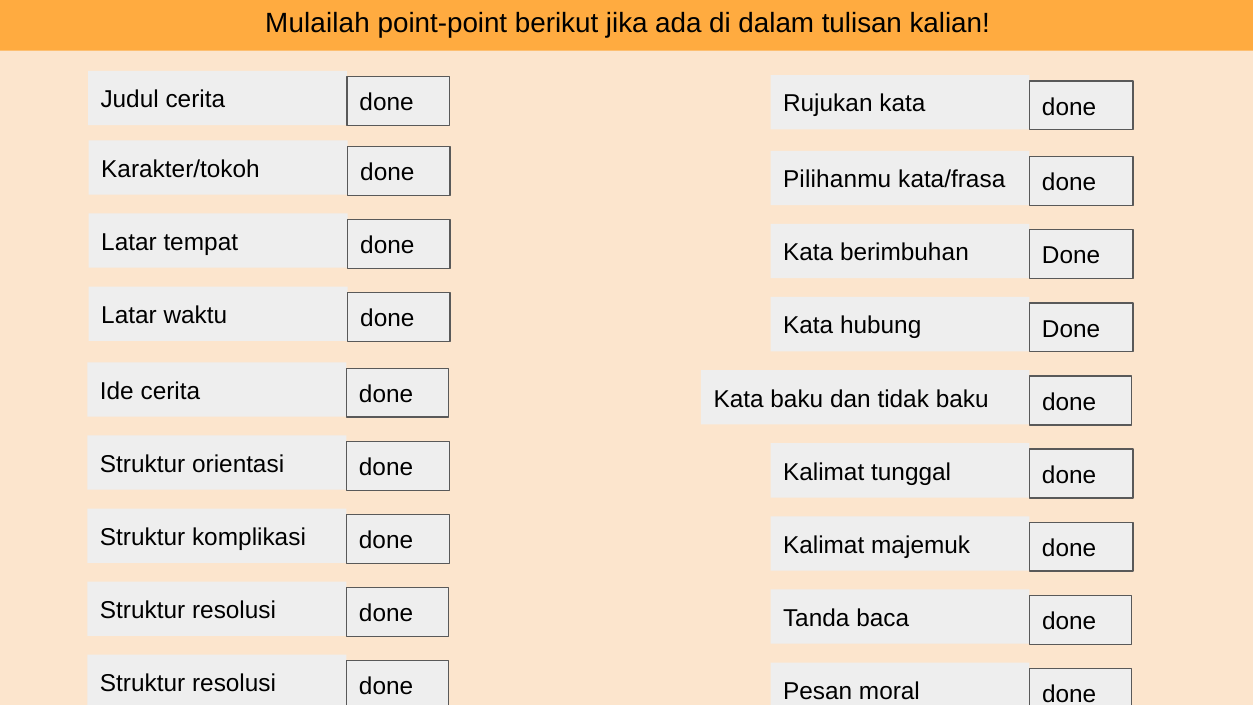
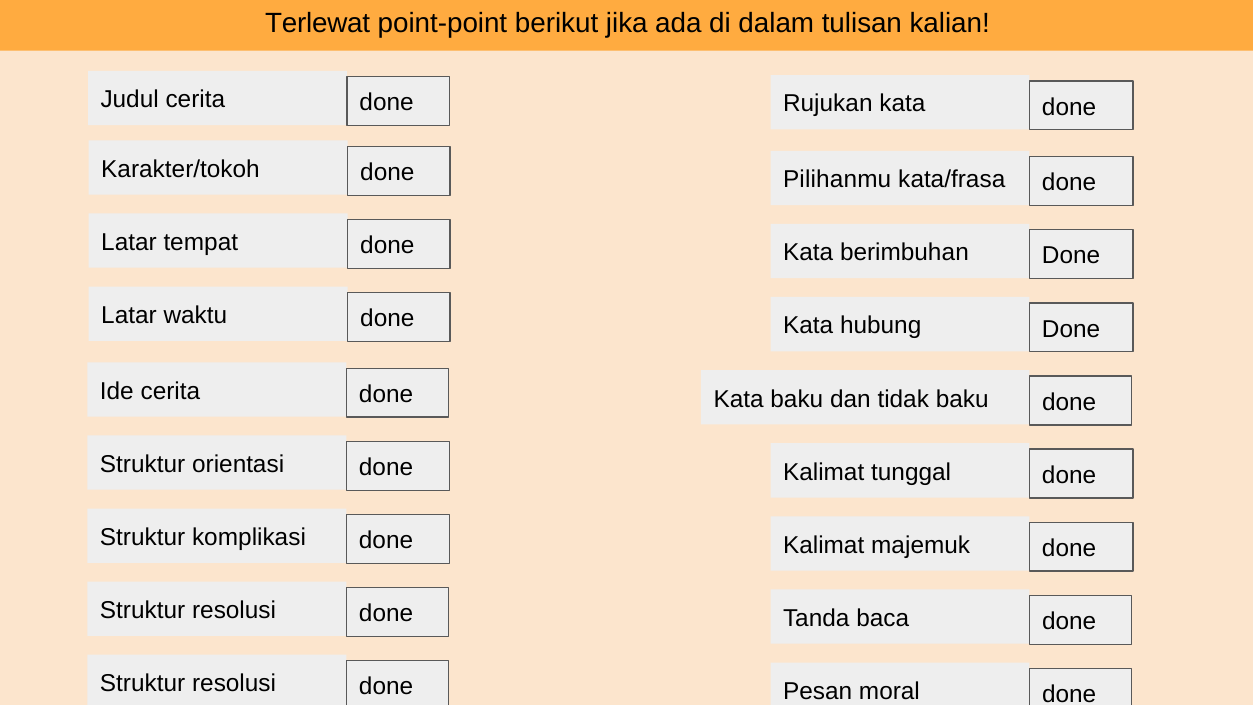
Mulailah: Mulailah -> Terlewat
